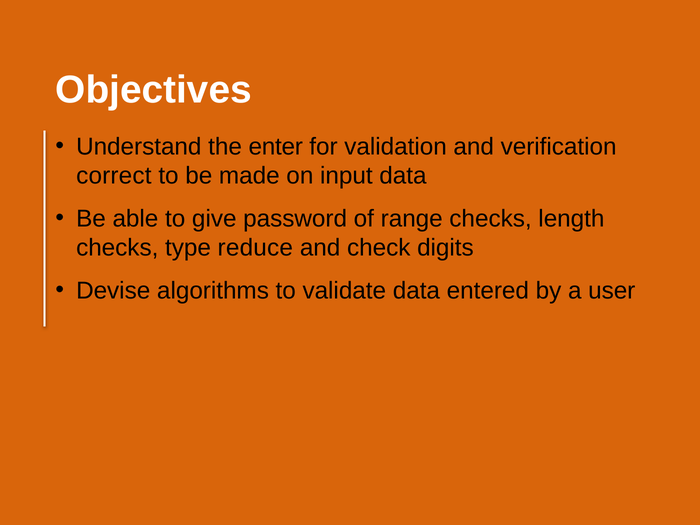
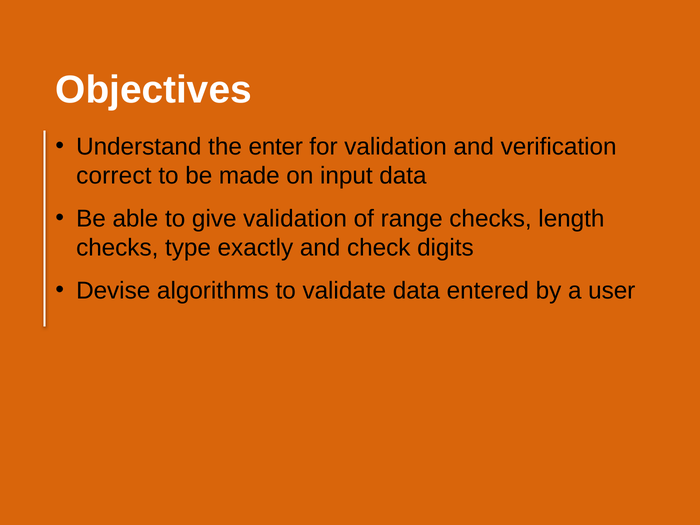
give password: password -> validation
reduce: reduce -> exactly
